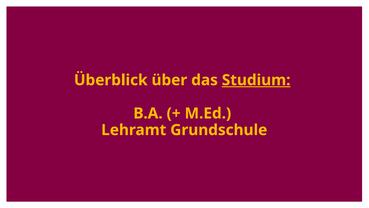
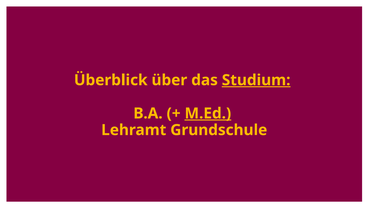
M.Ed underline: none -> present
